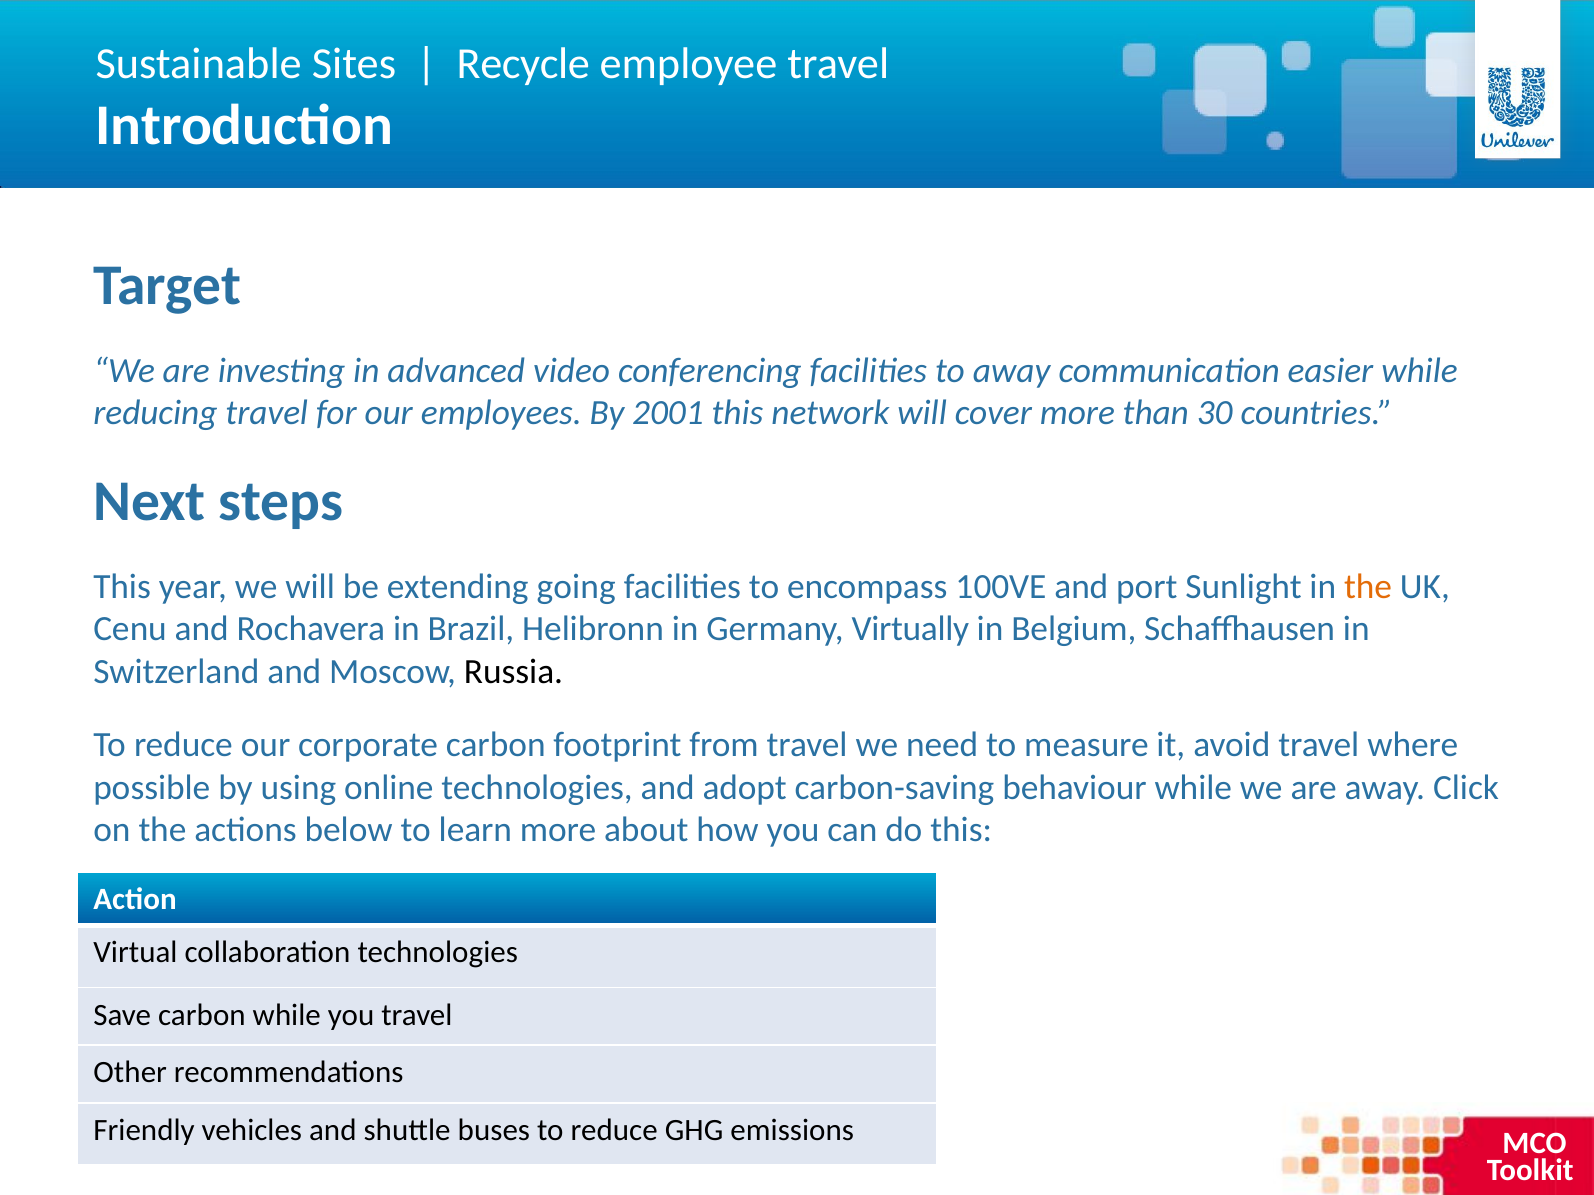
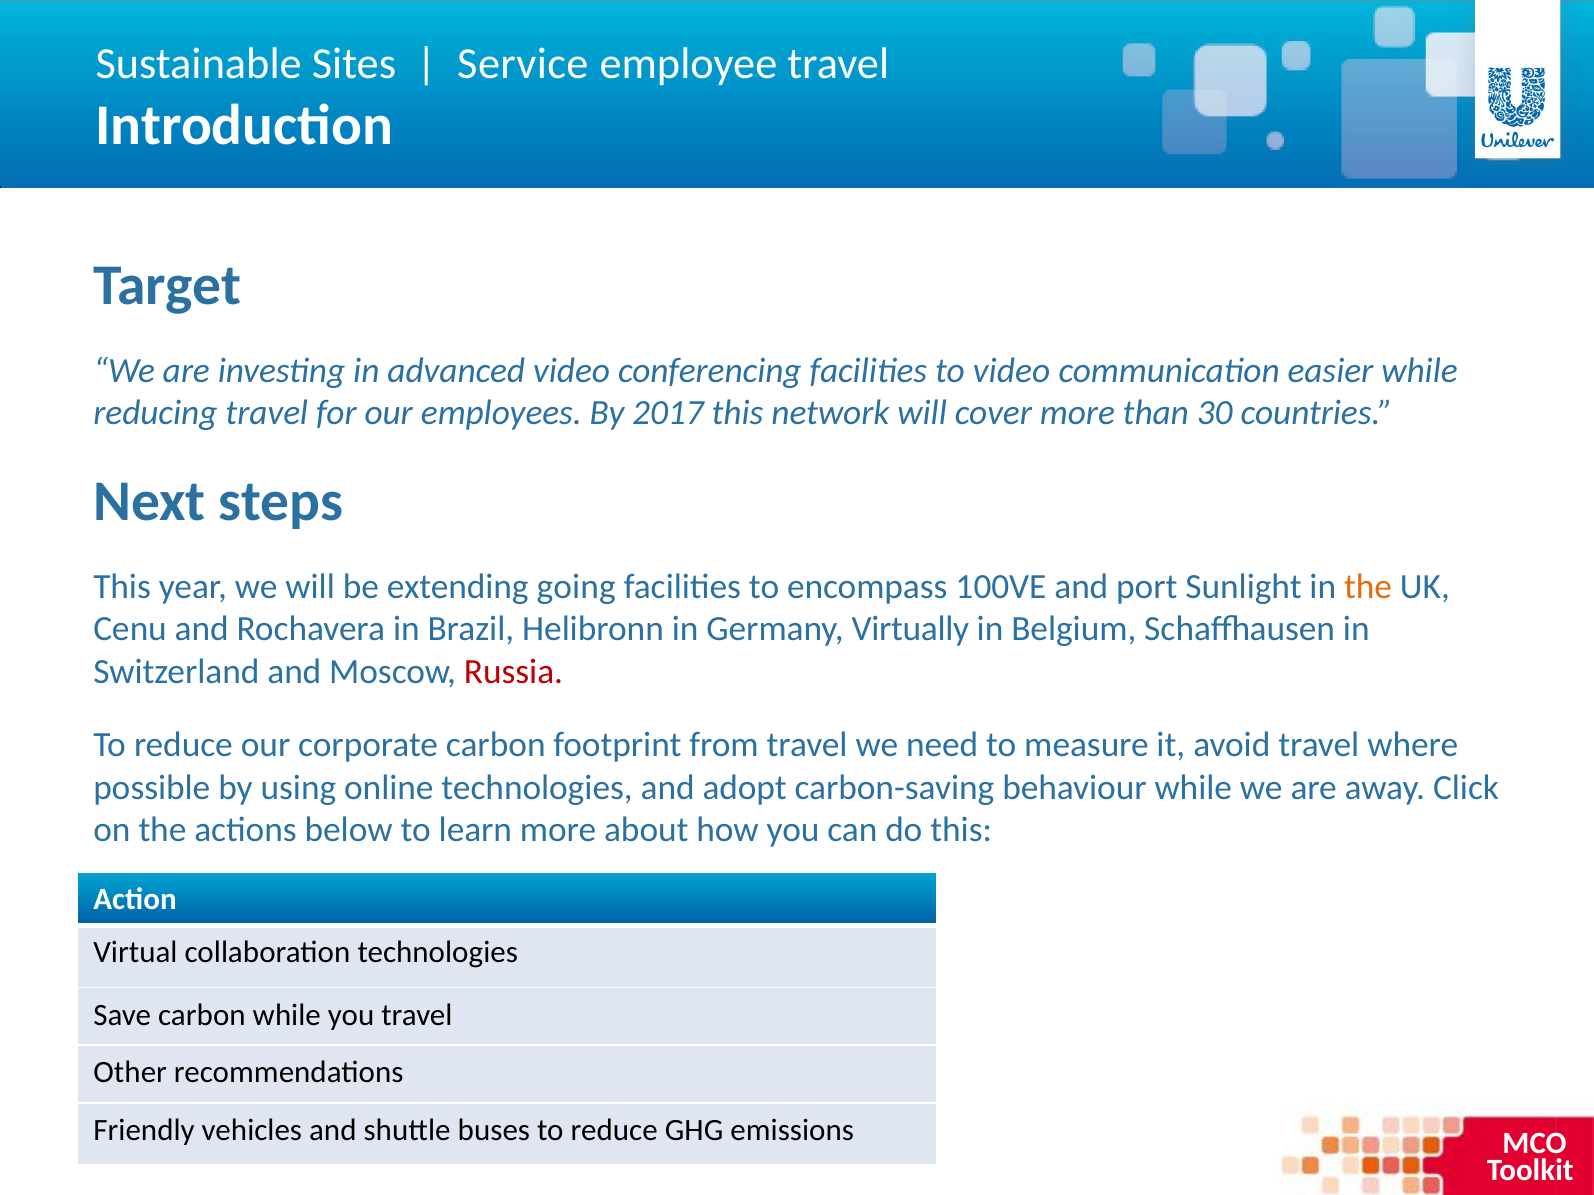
Recycle: Recycle -> Service
to away: away -> video
2001: 2001 -> 2017
Russia colour: black -> red
